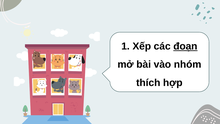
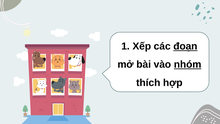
nhóm underline: none -> present
